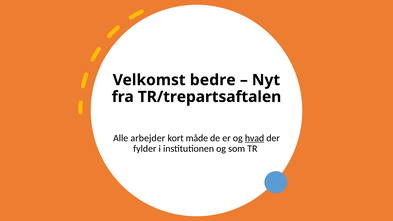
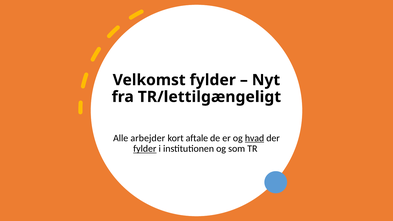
bedre at (213, 80): bedre -> fylder
TR/trepartsaftalen: TR/trepartsaftalen -> TR/lettilgængeligt
måde: måde -> aftale
fylder at (145, 149) underline: none -> present
